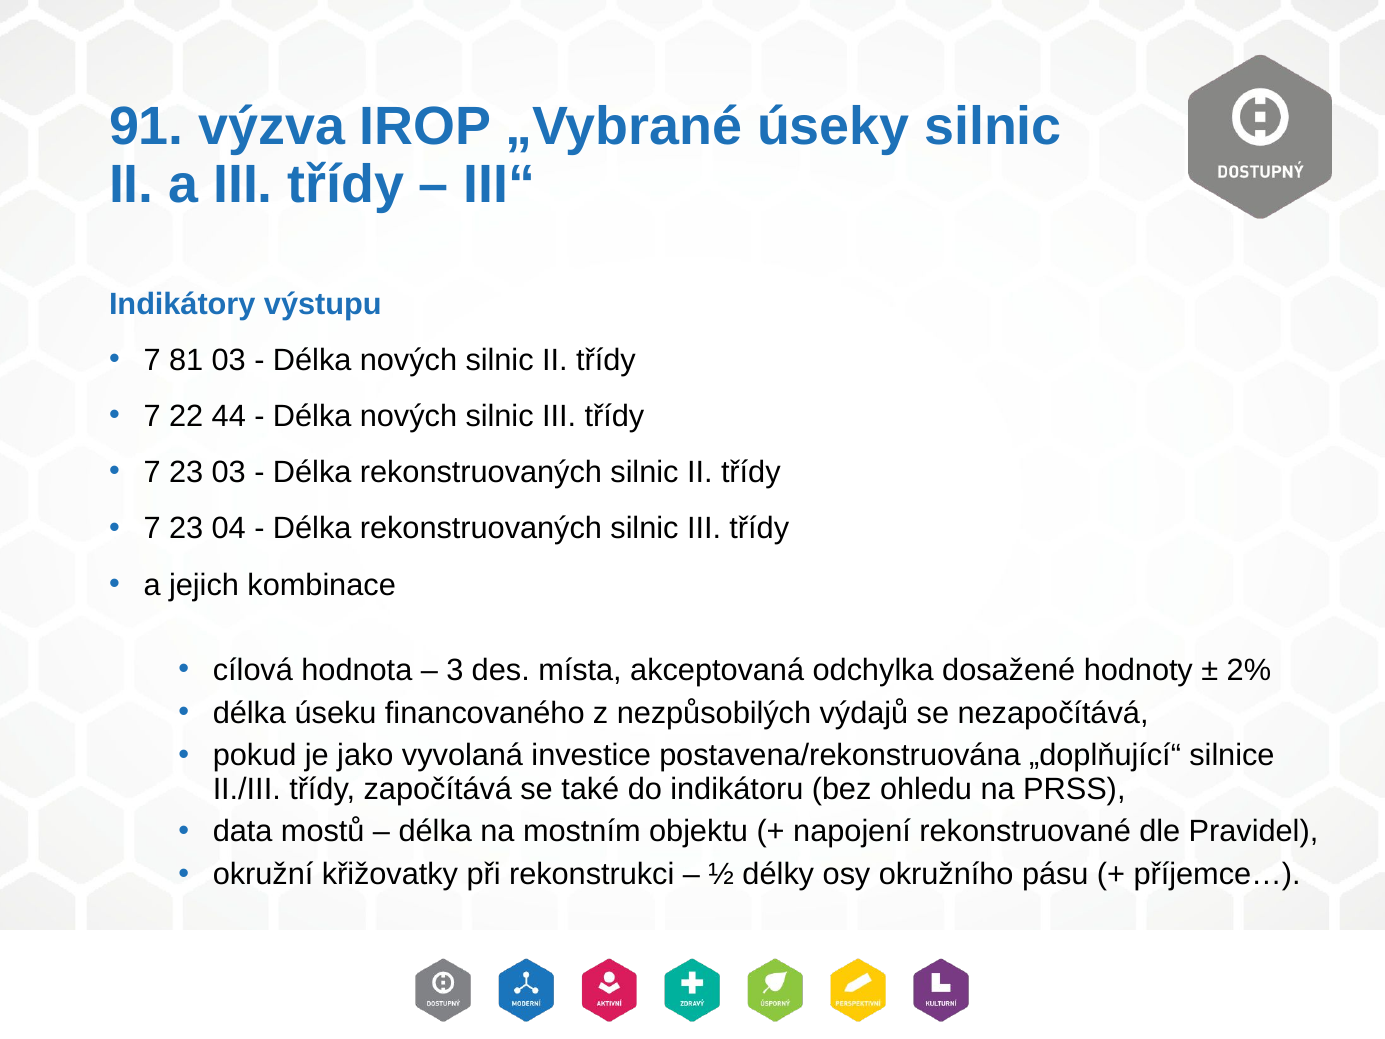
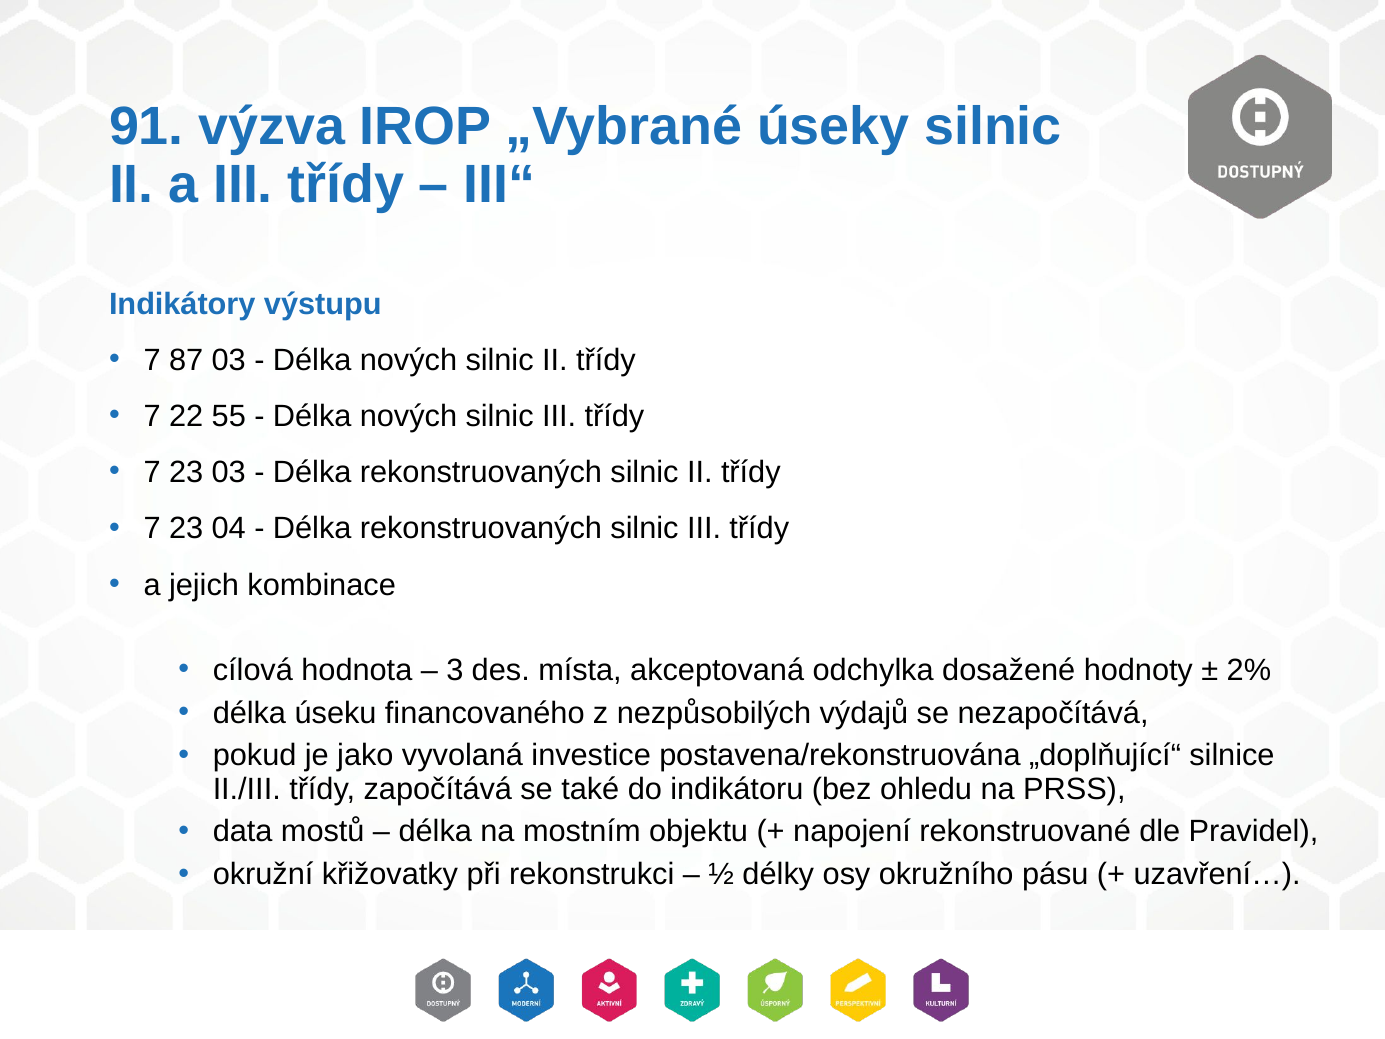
81: 81 -> 87
44: 44 -> 55
příjemce…: příjemce… -> uzavření…
